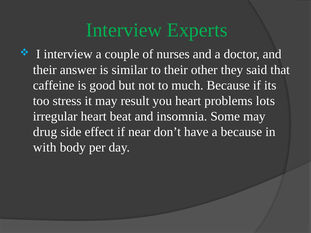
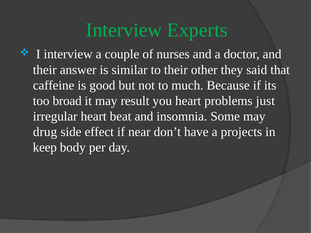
stress: stress -> broad
lots: lots -> just
a because: because -> projects
with: with -> keep
